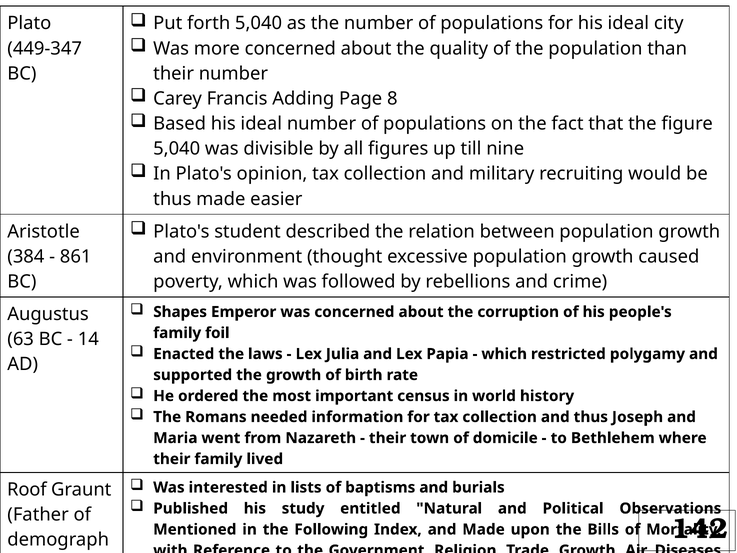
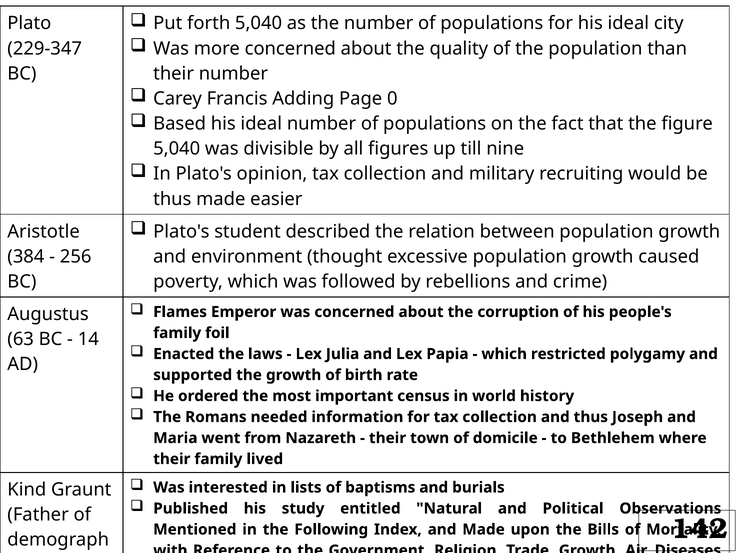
449-347: 449-347 -> 229-347
8: 8 -> 0
861: 861 -> 256
Shapes: Shapes -> Flames
Roof: Roof -> Kind
